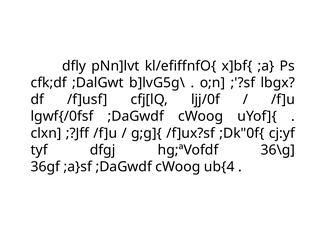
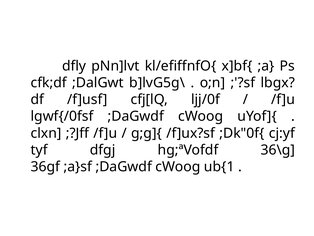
ub{4: ub{4 -> ub{1
